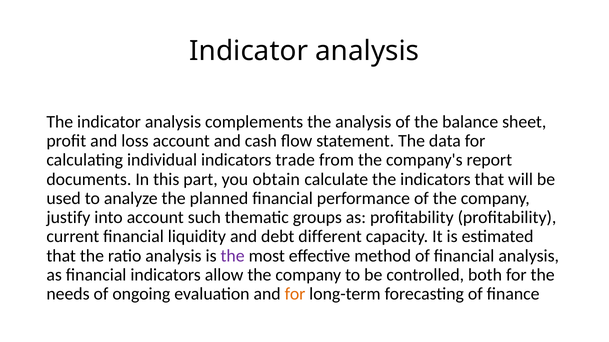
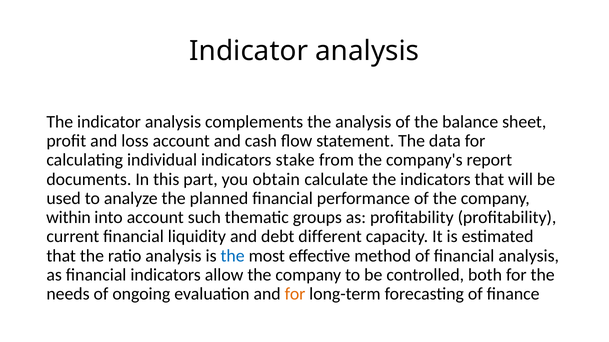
trade: trade -> stake
justify: justify -> within
the at (233, 256) colour: purple -> blue
